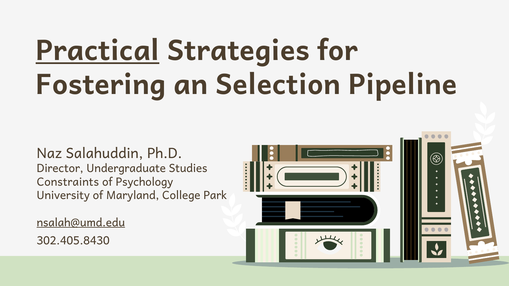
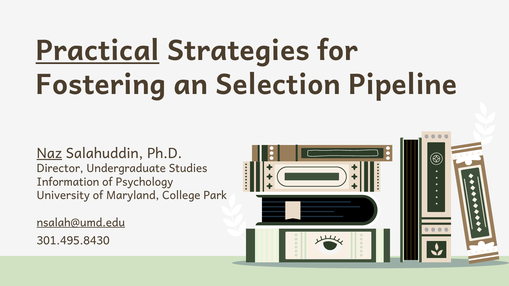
Naz underline: none -> present
Constraints: Constraints -> Information
302.405.8430: 302.405.8430 -> 301.495.8430
